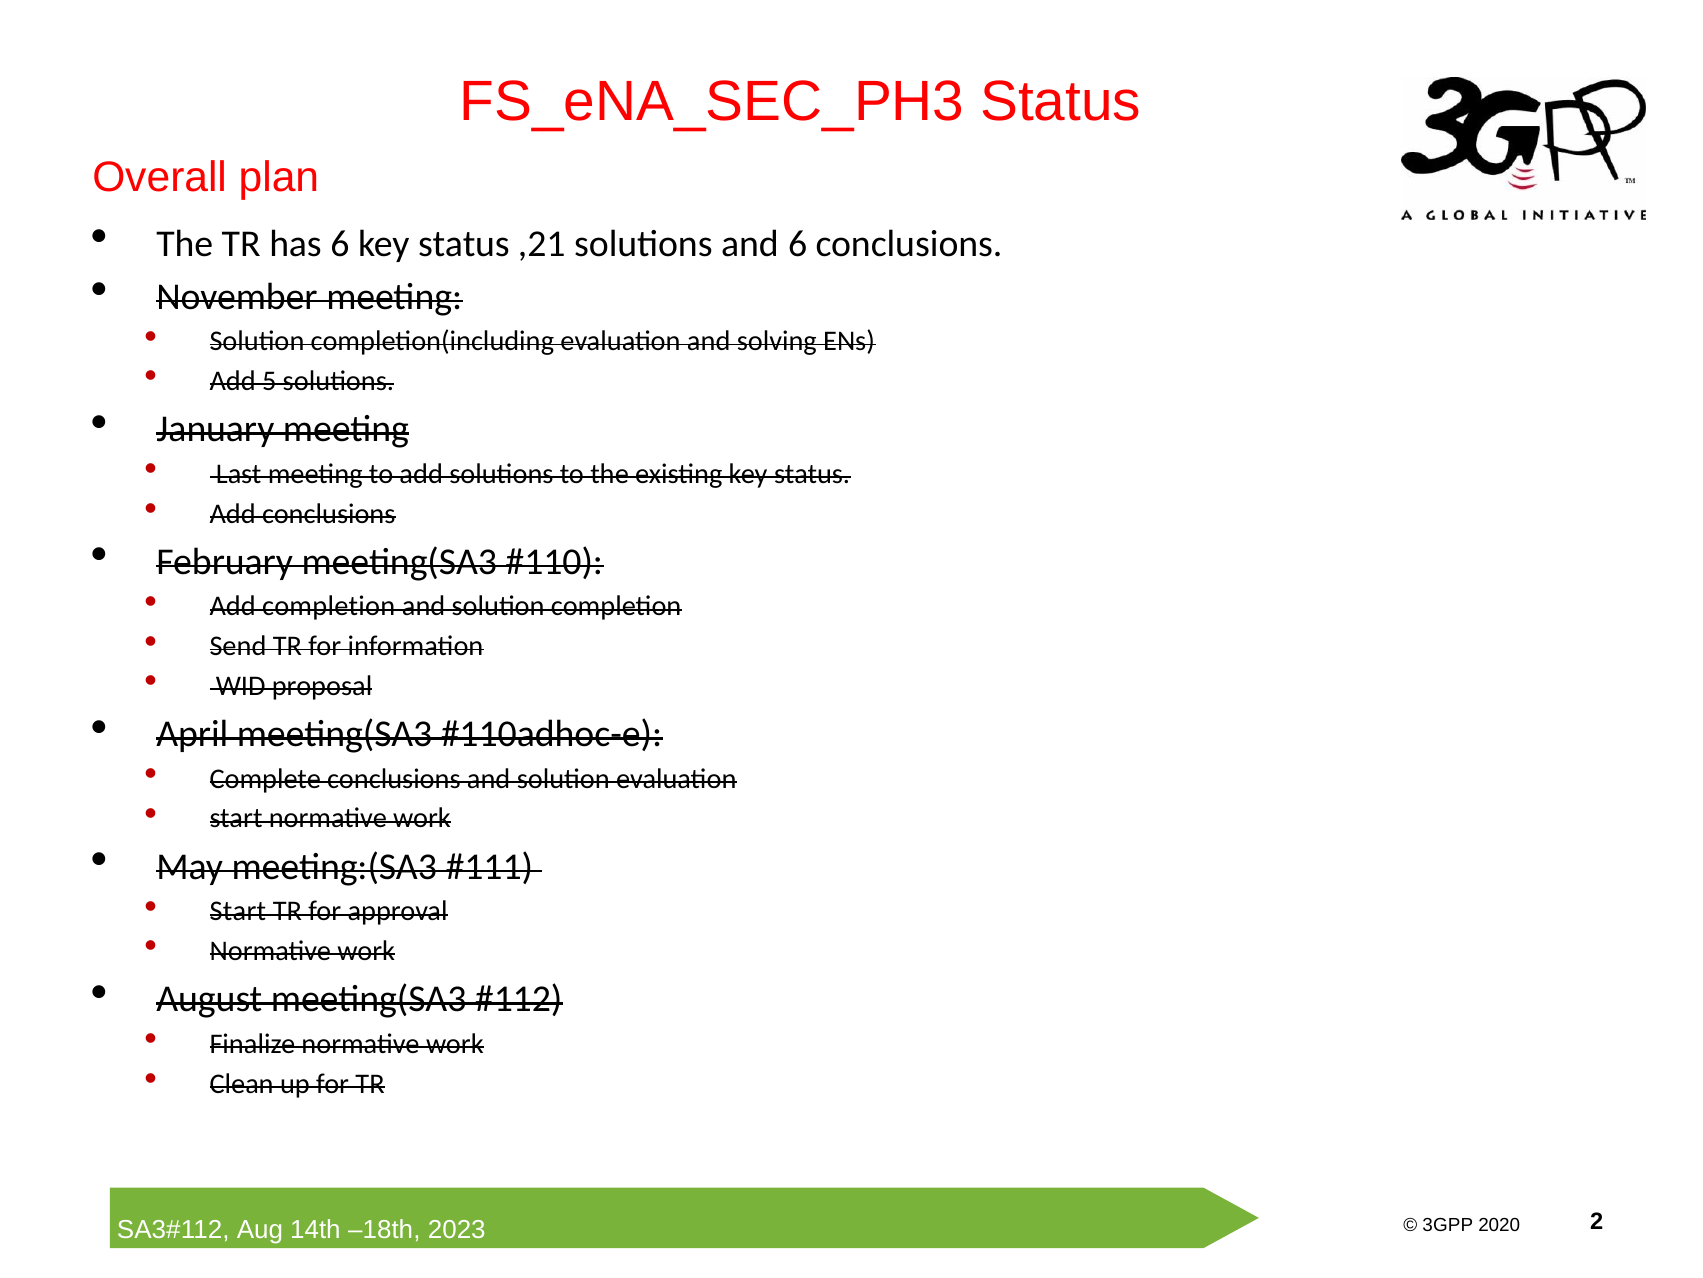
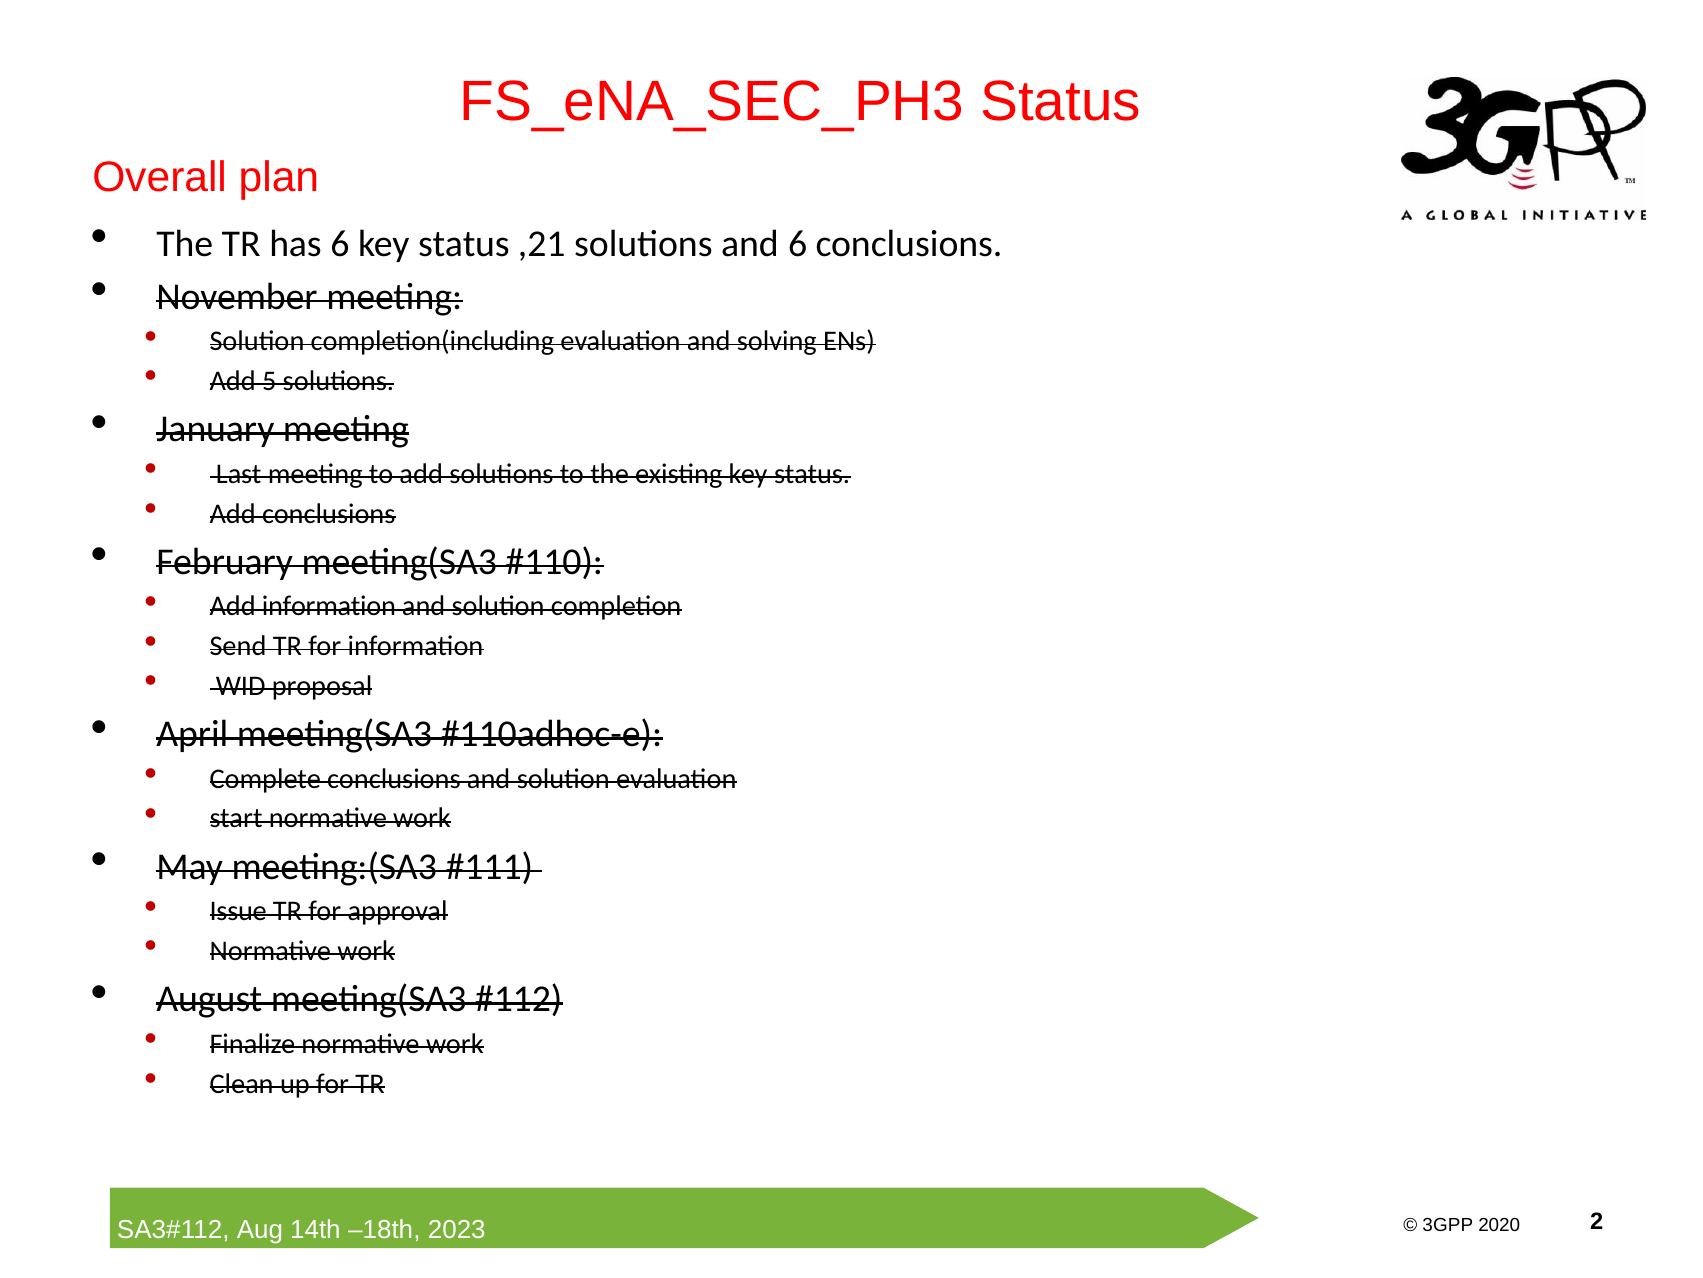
Add completion: completion -> information
Start at (238, 911): Start -> Issue
